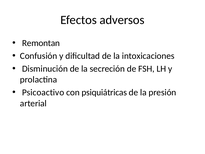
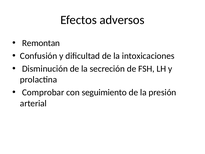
Psicoactivo: Psicoactivo -> Comprobar
psiquiátricas: psiquiátricas -> seguimiento
